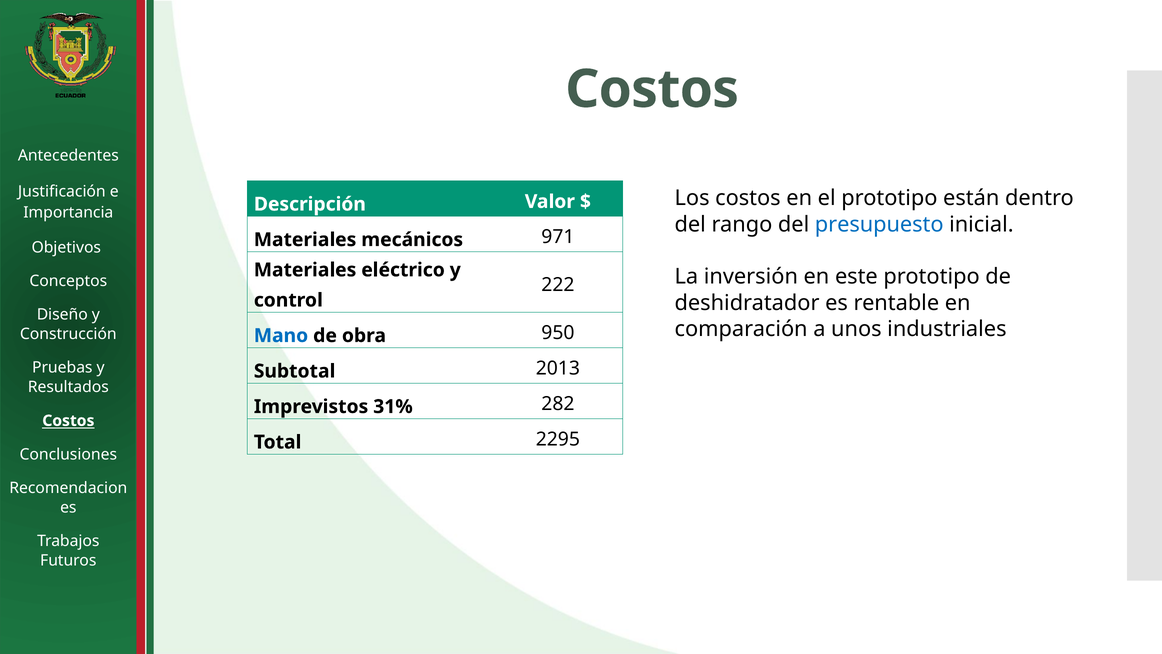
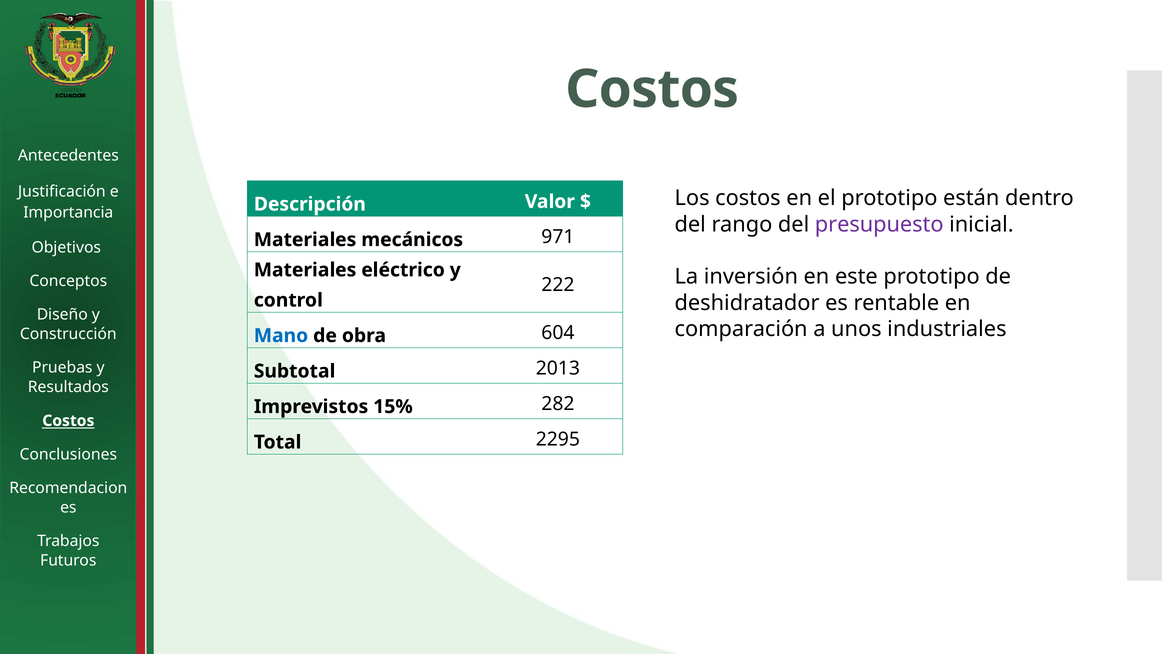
presupuesto colour: blue -> purple
950: 950 -> 604
31%: 31% -> 15%
